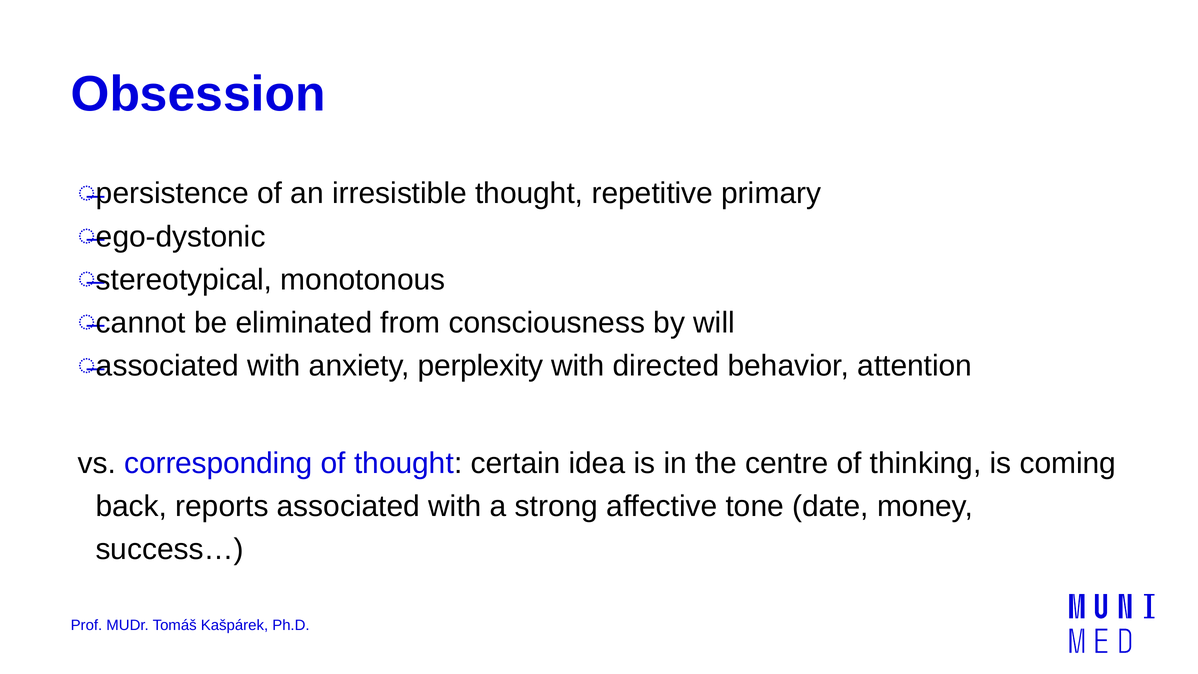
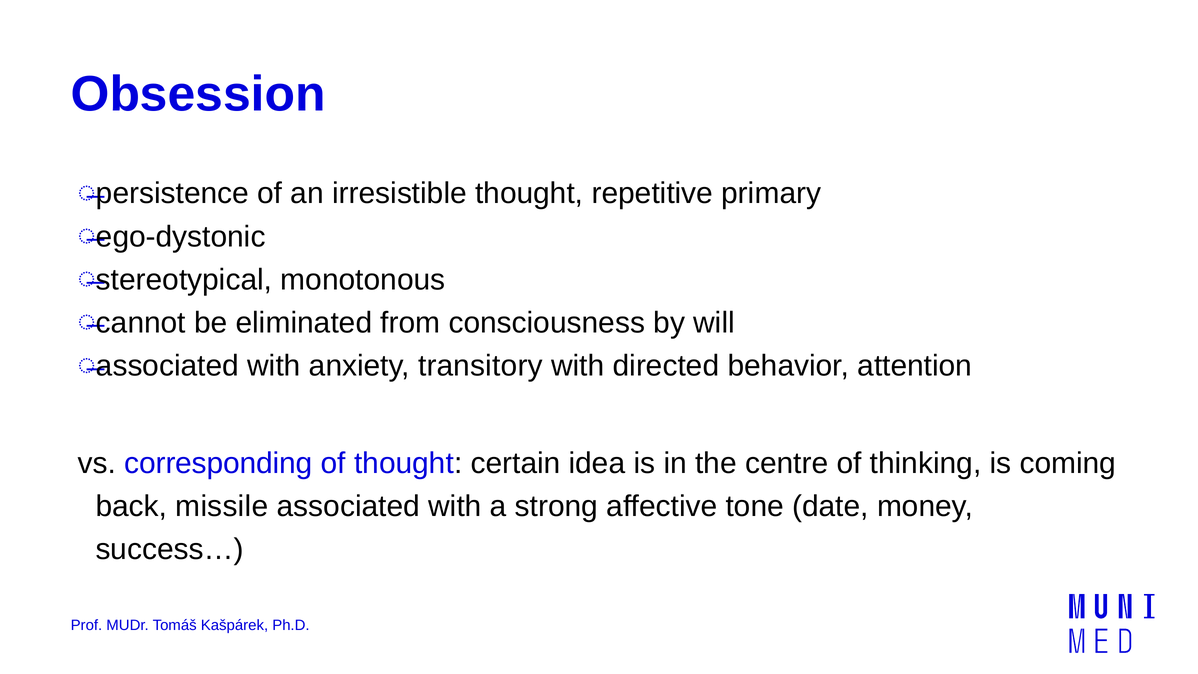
perplexity: perplexity -> transitory
reports: reports -> missile
